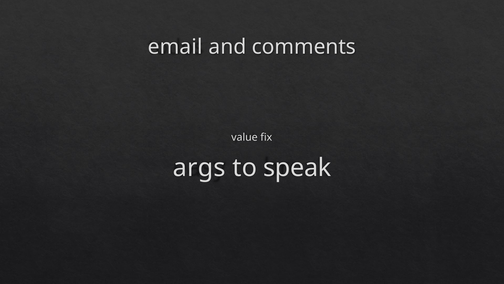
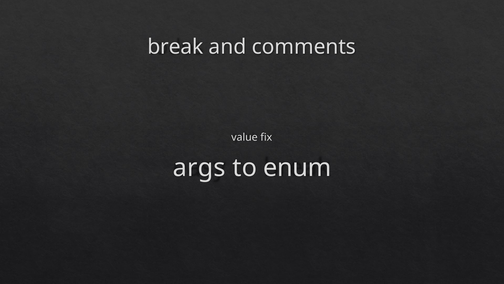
email: email -> break
speak: speak -> enum
